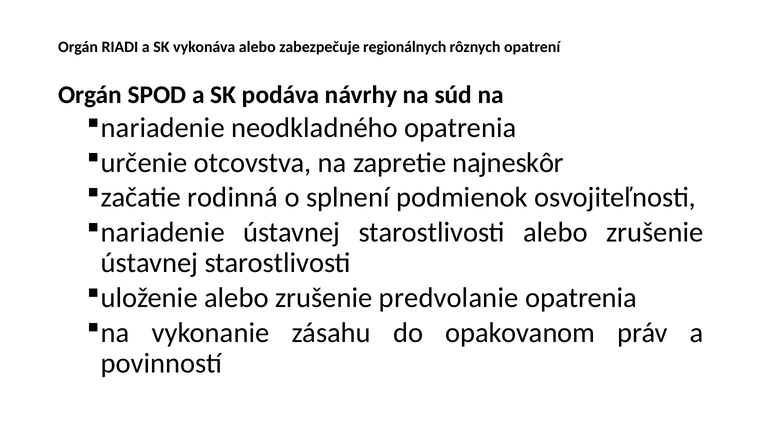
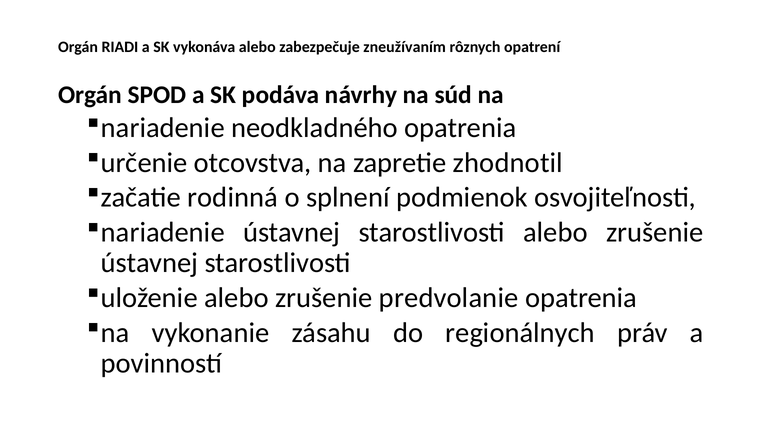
regionálnych: regionálnych -> zneužívaním
najneskôr: najneskôr -> zhodnotil
opakovanom: opakovanom -> regionálnych
